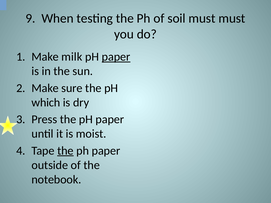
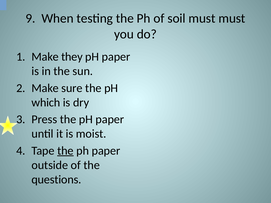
milk: milk -> they
paper at (116, 57) underline: present -> none
notebook: notebook -> questions
